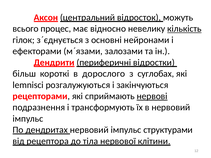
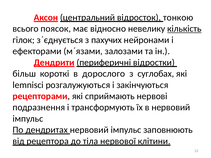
можуть: можуть -> тонкою
процес: процес -> поясок
основні: основні -> пахучих
нервові underline: present -> none
структурами: структурами -> заповнюють
